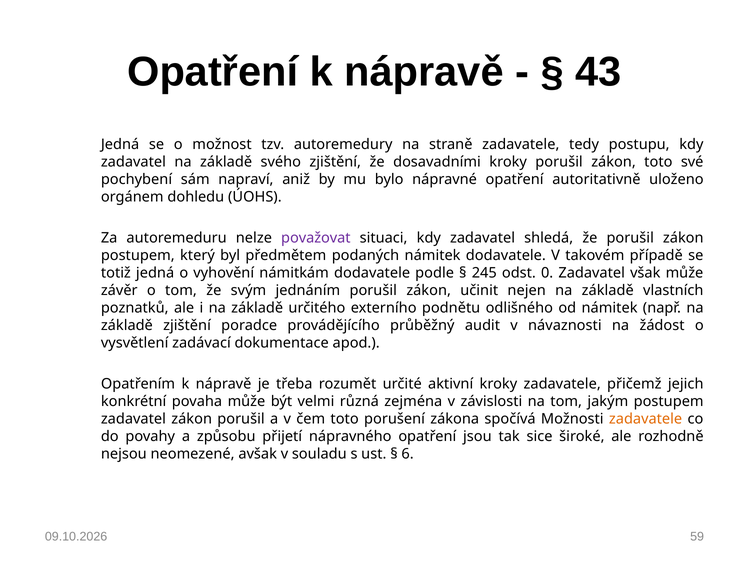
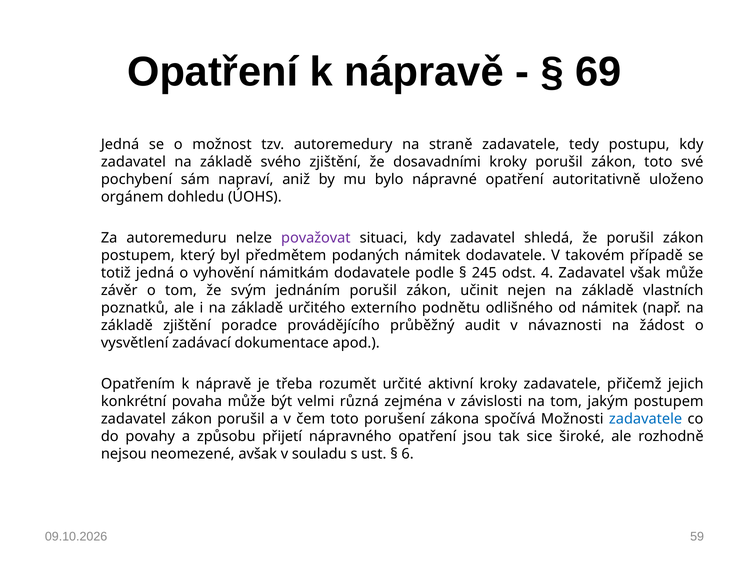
43: 43 -> 69
0: 0 -> 4
zadavatele at (646, 419) colour: orange -> blue
